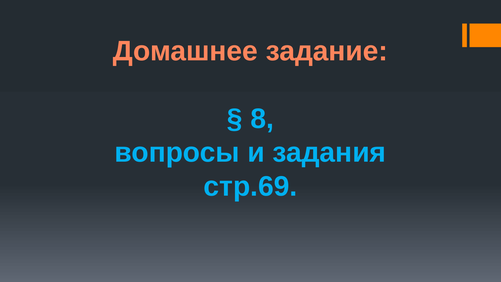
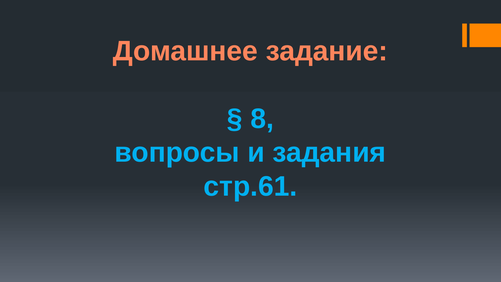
стр.69: стр.69 -> стр.61
